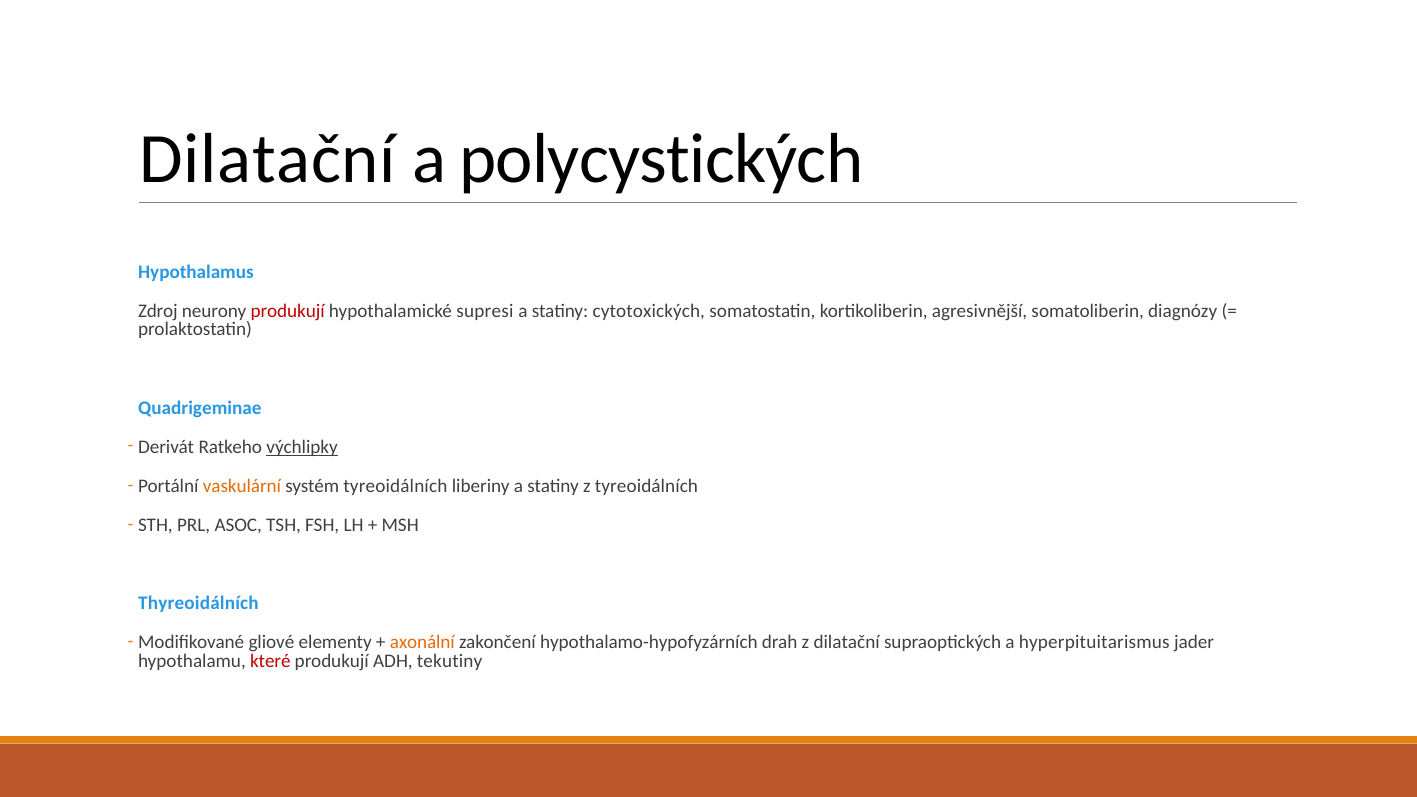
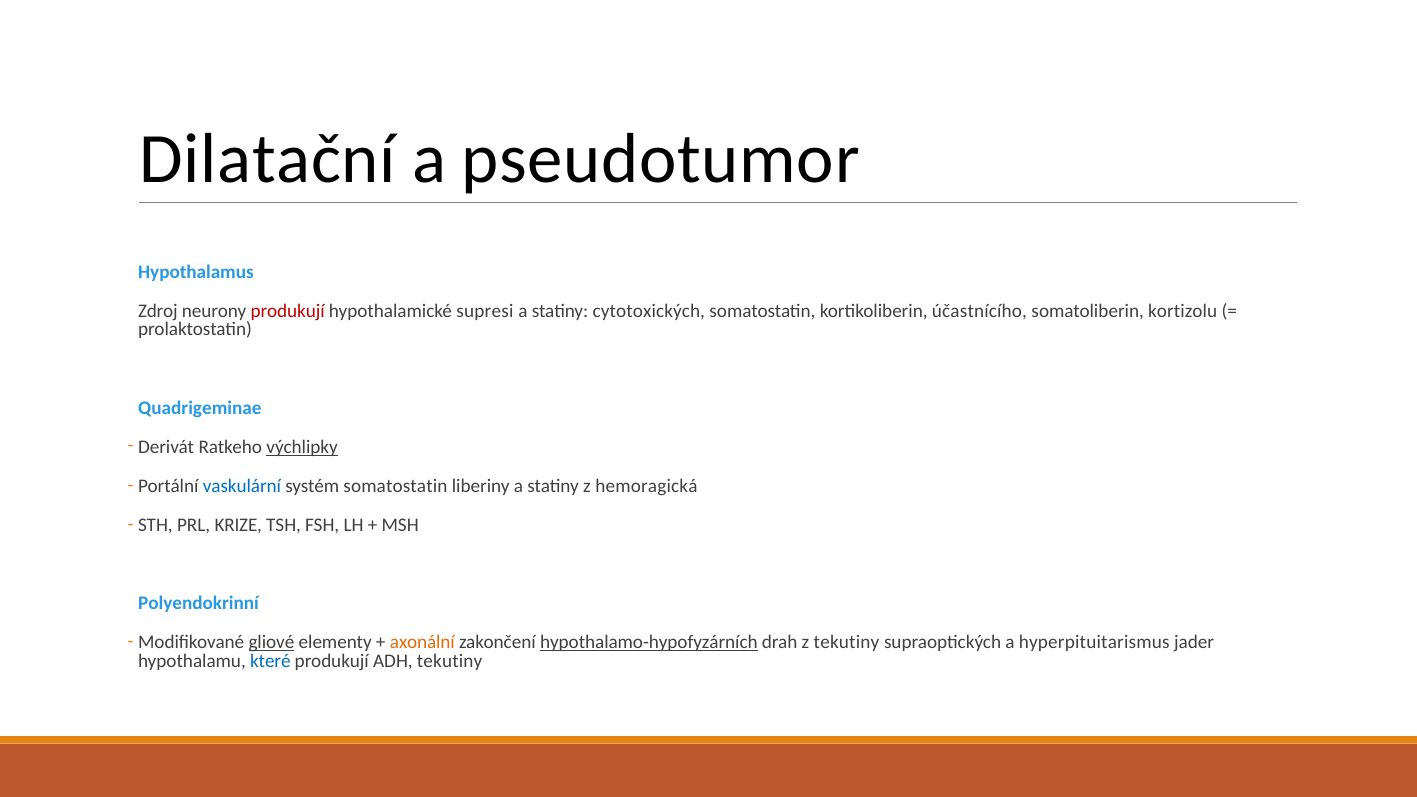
polycystických: polycystických -> pseudotumor
agresivnější: agresivnější -> účastnícího
diagnózy: diagnózy -> kortizolu
vaskulární colour: orange -> blue
systém tyreoidálních: tyreoidálních -> somatostatin
z tyreoidálních: tyreoidálních -> hemoragická
ASOC: ASOC -> KRIZE
Thyreoidálních: Thyreoidálních -> Polyendokrinní
gliové underline: none -> present
hypothalamo-hypofyzárních underline: none -> present
z dilatační: dilatační -> tekutiny
které colour: red -> blue
